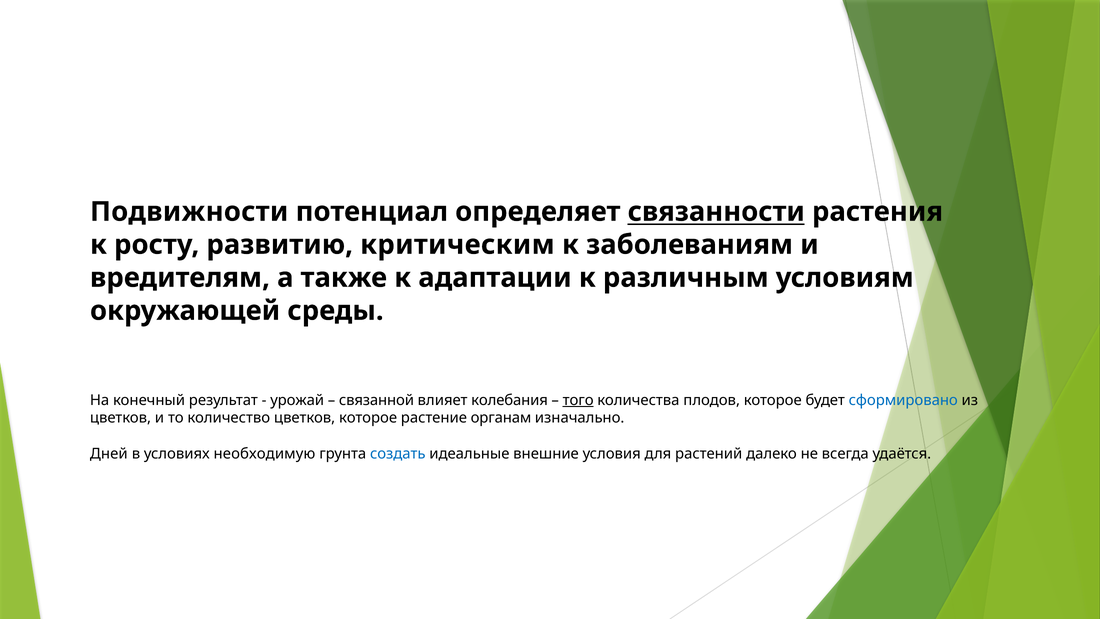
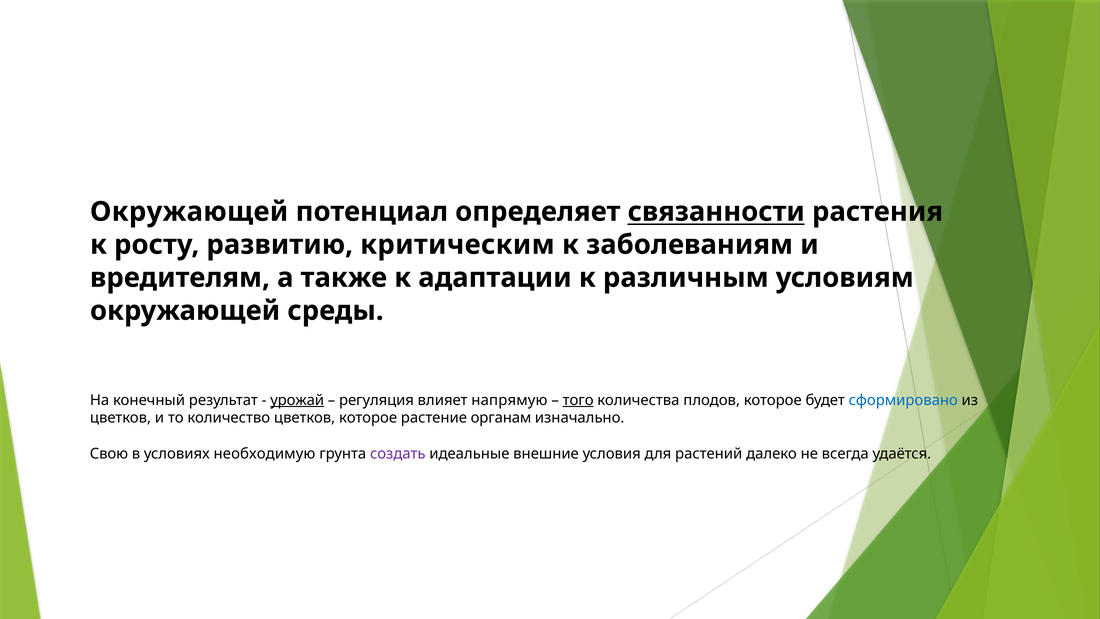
Подвижности at (189, 212): Подвижности -> Окружающей
урожай underline: none -> present
связанной: связанной -> регуляция
колебания: колебания -> напрямую
Дней: Дней -> Свою
создать colour: blue -> purple
